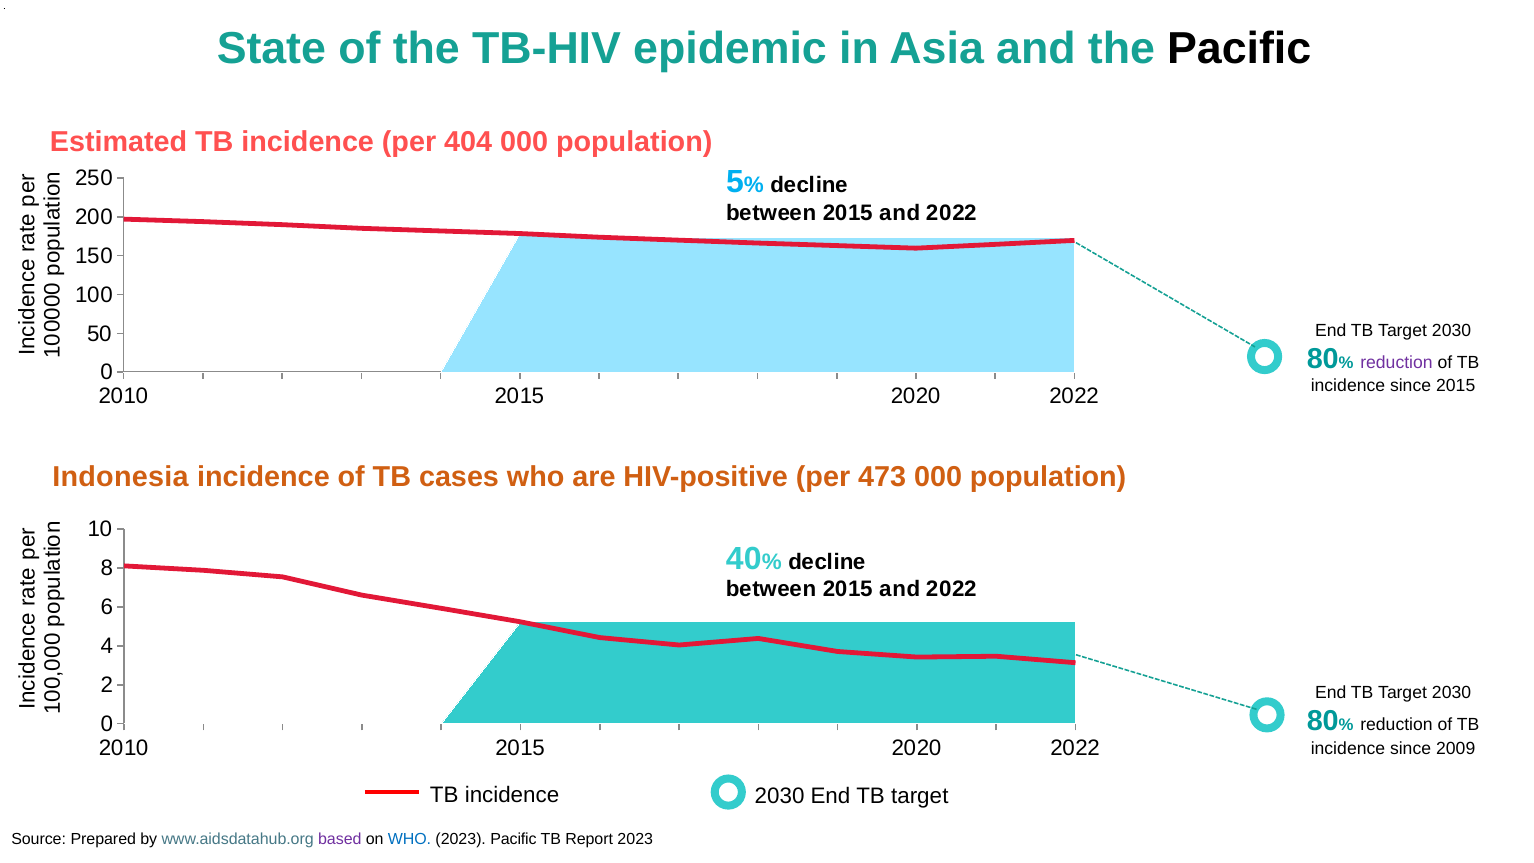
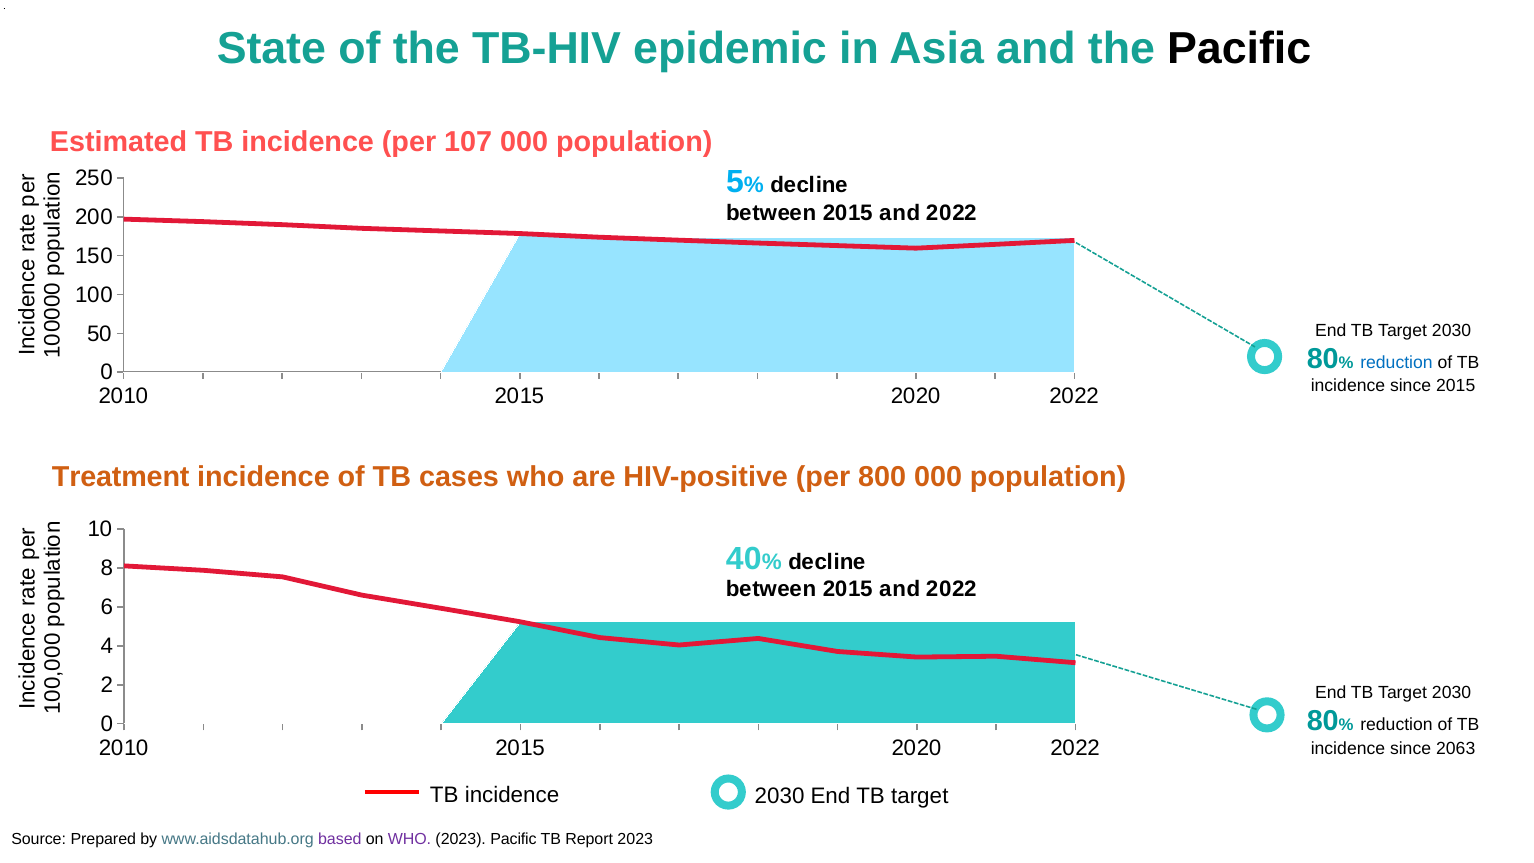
404: 404 -> 107
reduction at (1396, 362) colour: purple -> blue
Indonesia: Indonesia -> Treatment
473: 473 -> 800
2009: 2009 -> 2063
WHO at (410, 839) colour: blue -> purple
